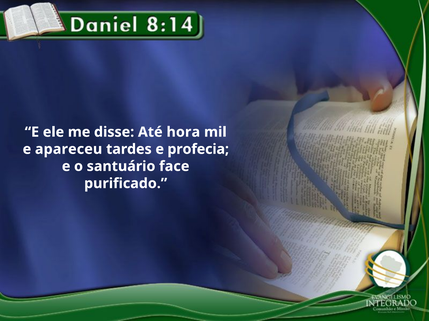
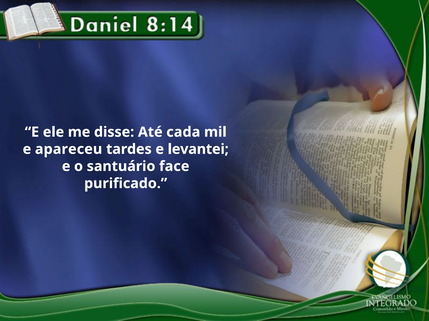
hora: hora -> cada
profecia: profecia -> levantei
